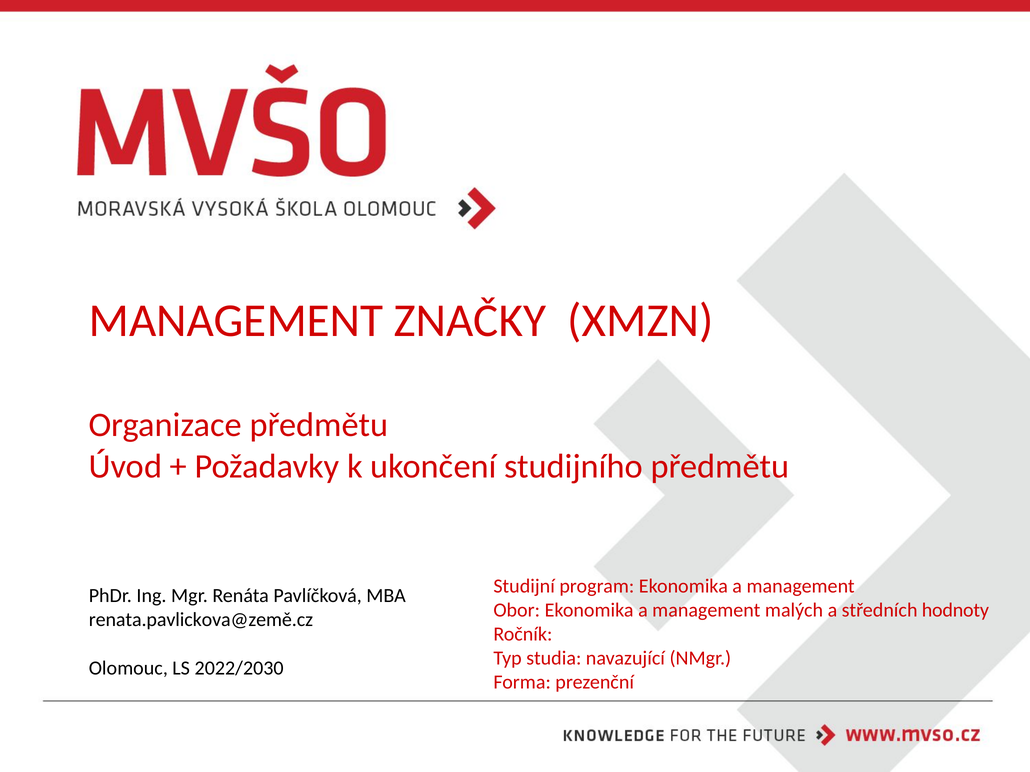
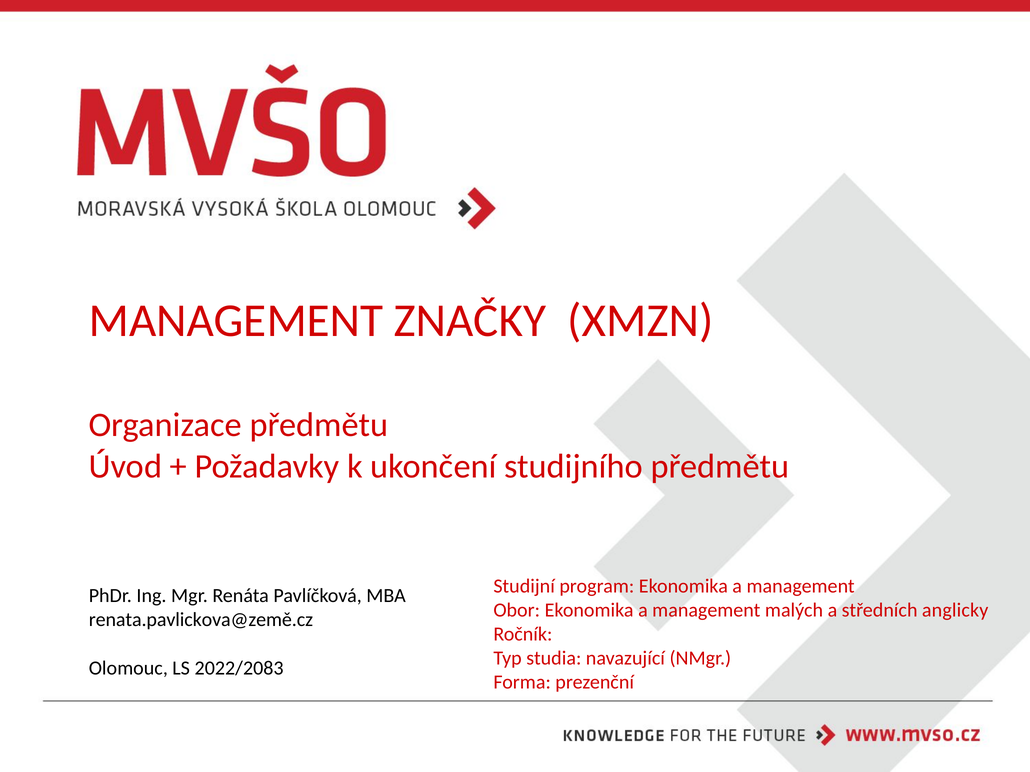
hodnoty: hodnoty -> anglicky
2022/2030: 2022/2030 -> 2022/2083
